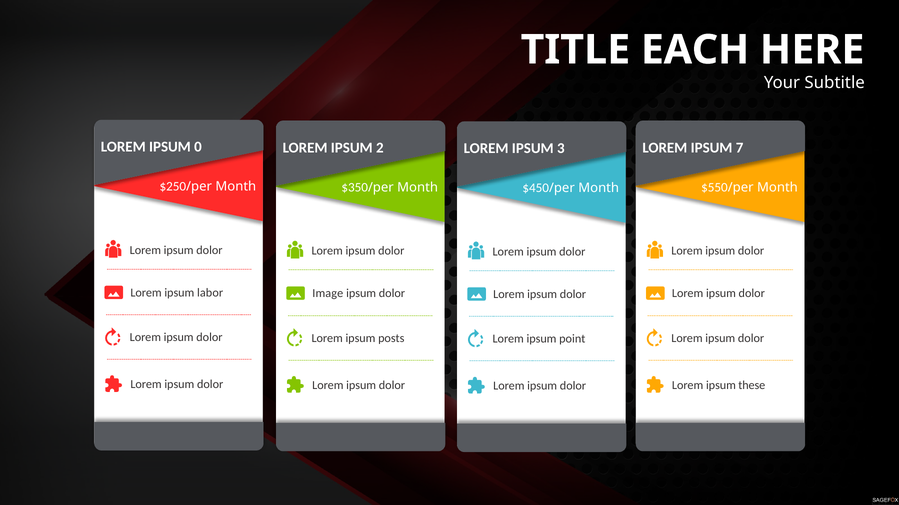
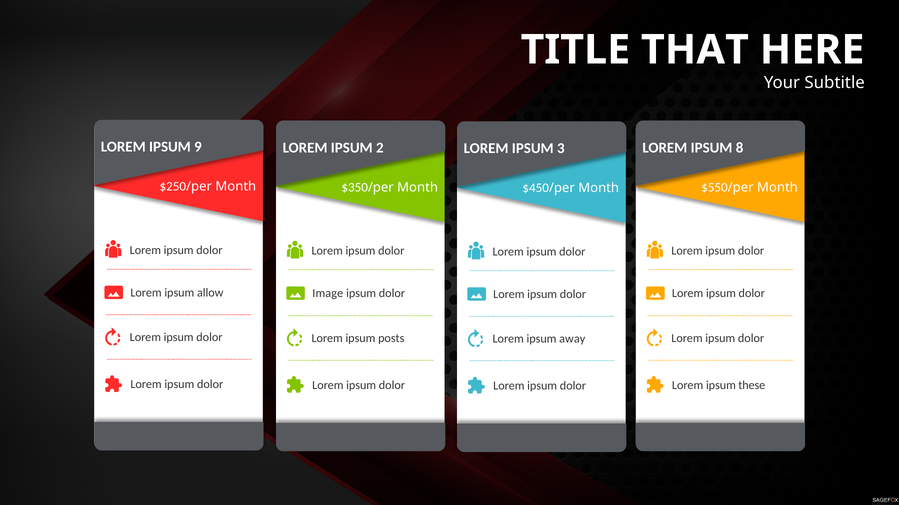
EACH: EACH -> THAT
0: 0 -> 9
7: 7 -> 8
labor: labor -> allow
point: point -> away
